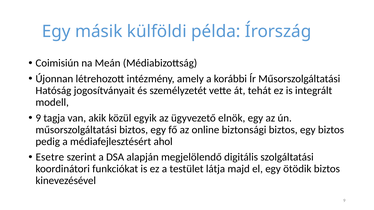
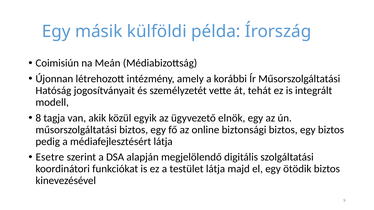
9 at (38, 118): 9 -> 8
médiafejlesztésért ahol: ahol -> látja
